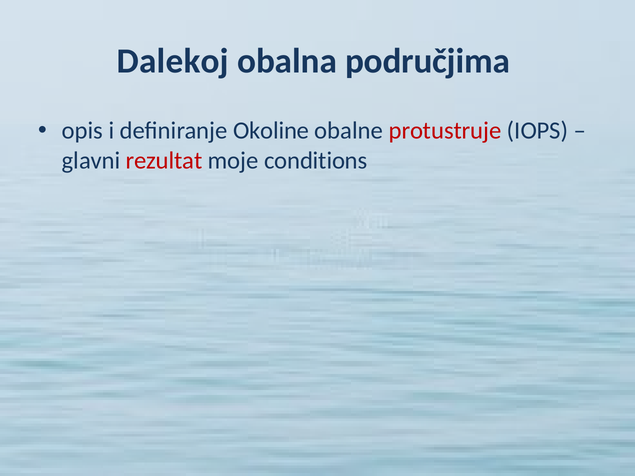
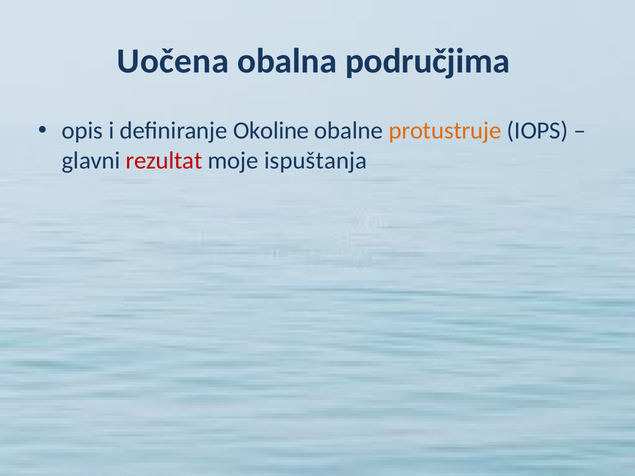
Dalekoj: Dalekoj -> Uočena
protustruje colour: red -> orange
conditions: conditions -> ispuštanja
